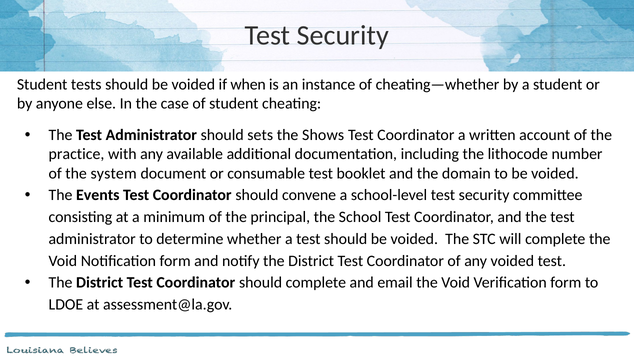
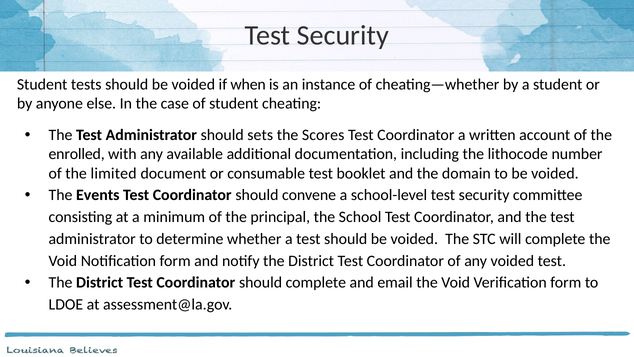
Shows: Shows -> Scores
practice: practice -> enrolled
system: system -> limited
